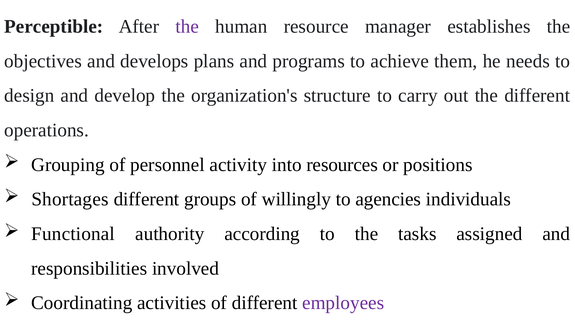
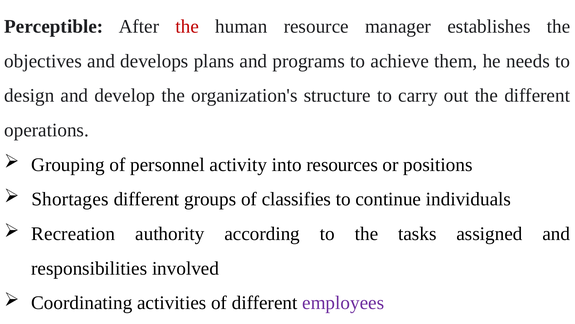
the at (187, 26) colour: purple -> red
willingly: willingly -> classifies
agencies: agencies -> continue
Functional: Functional -> Recreation
